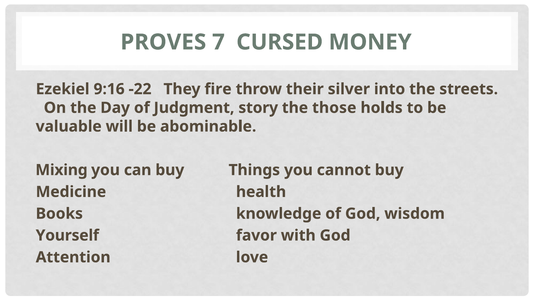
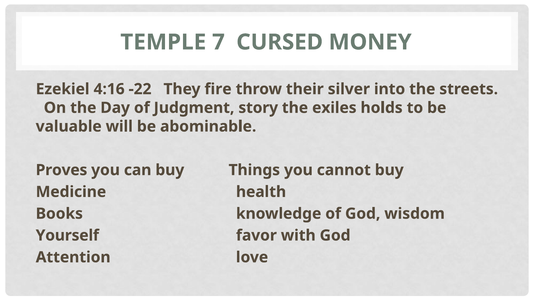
PROVES: PROVES -> TEMPLE
9:16: 9:16 -> 4:16
those: those -> exiles
Mixing: Mixing -> Proves
